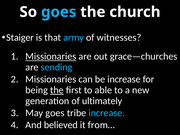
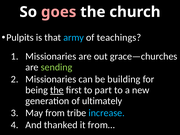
goes at (59, 12) colour: light blue -> pink
Staiger: Staiger -> Pulpits
witnesses: witnesses -> teachings
Missionaries at (51, 56) underline: present -> none
sending colour: light blue -> light green
be increase: increase -> building
able: able -> part
May goes: goes -> from
believed: believed -> thanked
